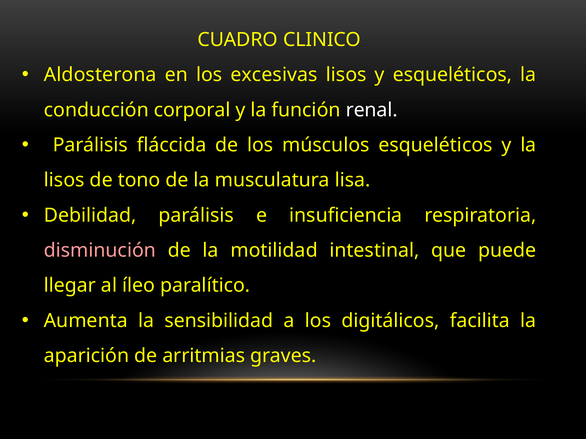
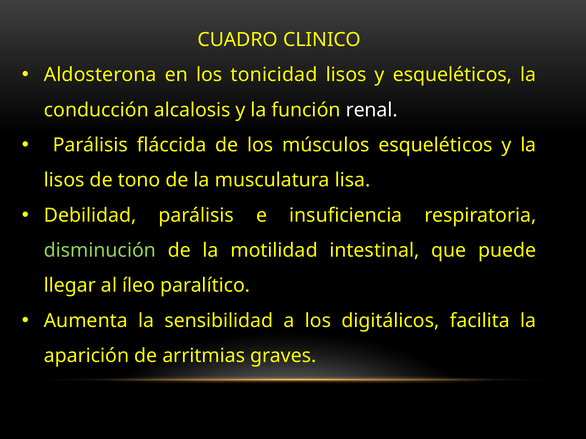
excesivas: excesivas -> tonicidad
corporal: corporal -> alcalosis
disminución colour: pink -> light green
